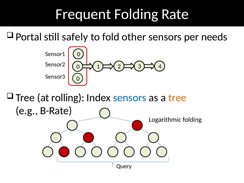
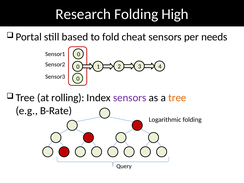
Frequent: Frequent -> Research
Rate: Rate -> High
safely: safely -> based
other: other -> cheat
sensors at (130, 98) colour: blue -> purple
